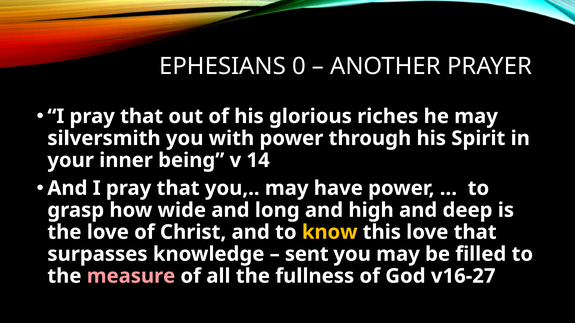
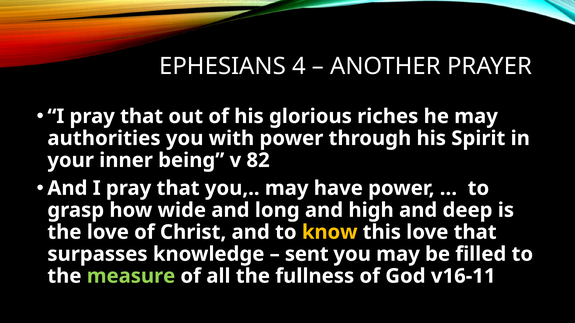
0: 0 -> 4
silversmith: silversmith -> authorities
14: 14 -> 82
measure colour: pink -> light green
v16-27: v16-27 -> v16-11
